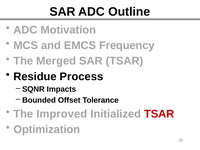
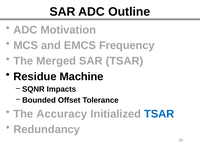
Process: Process -> Machine
Improved: Improved -> Accuracy
TSAR at (159, 114) colour: red -> blue
Optimization: Optimization -> Redundancy
